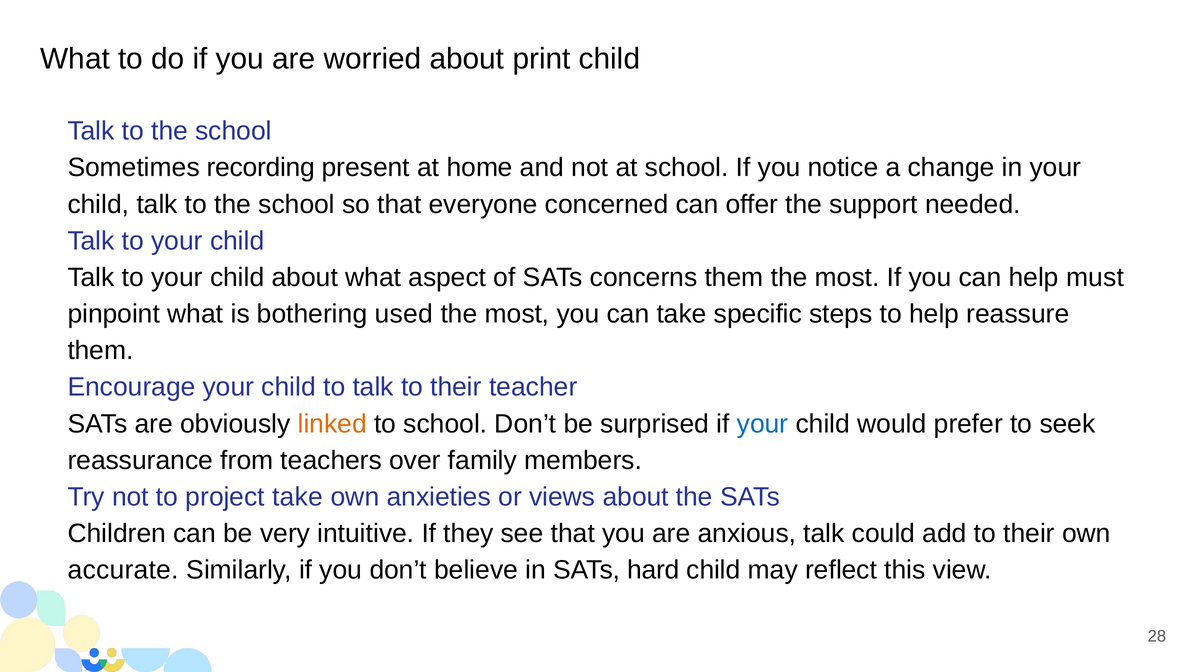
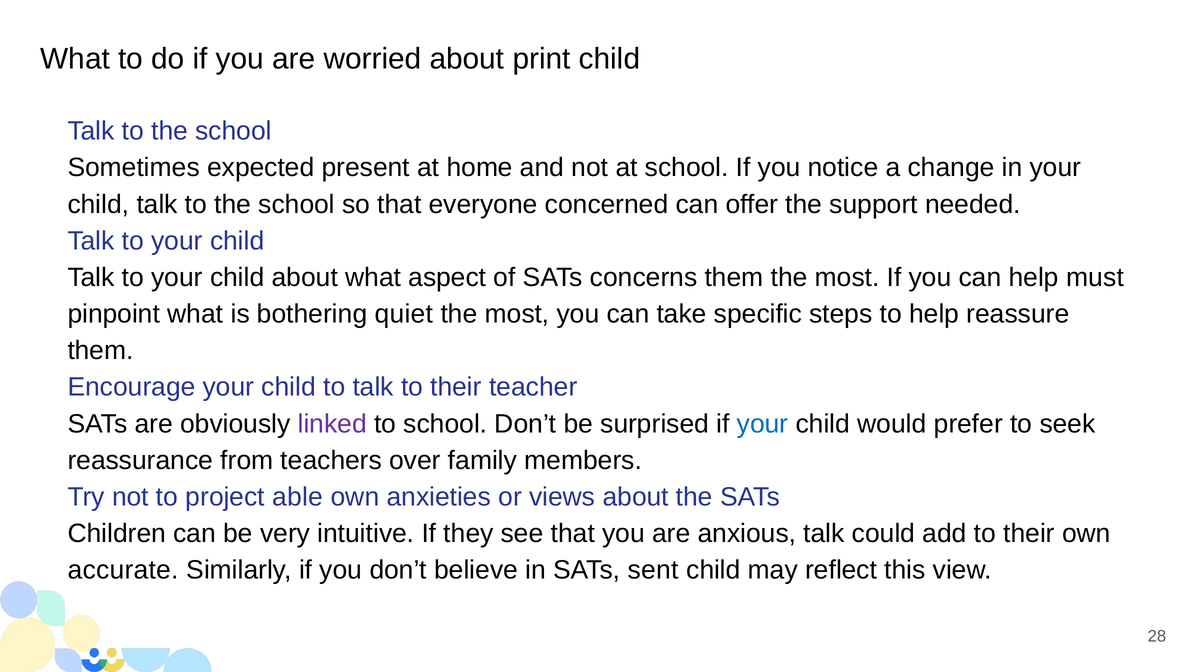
recording: recording -> expected
used: used -> quiet
linked colour: orange -> purple
project take: take -> able
hard: hard -> sent
